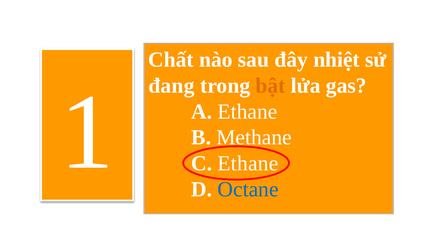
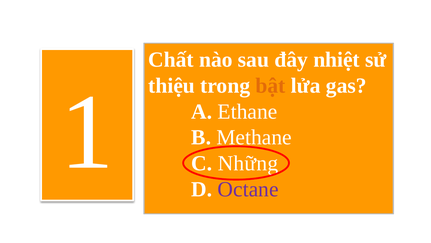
đang: đang -> thiệu
Ethane at (248, 163): Ethane -> Những
Octane colour: blue -> purple
